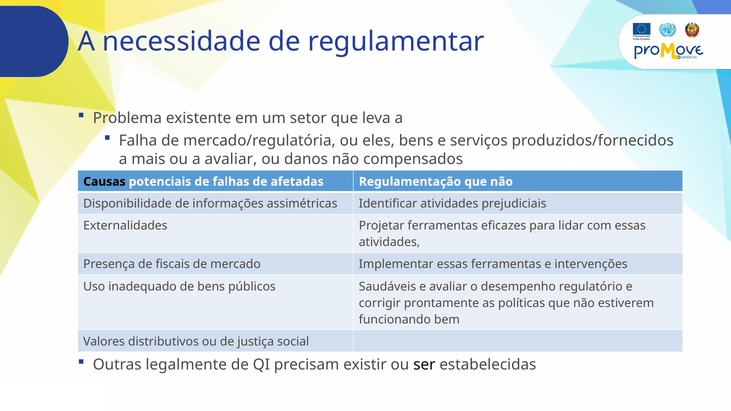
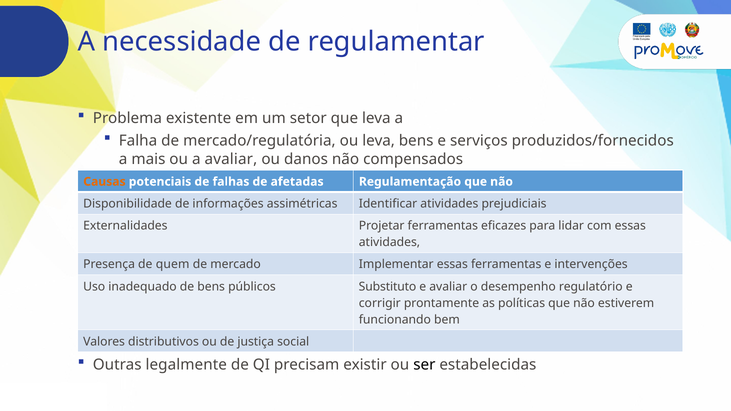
ou eles: eles -> leva
Causas colour: black -> orange
fiscais: fiscais -> quem
Saudáveis: Saudáveis -> Substituto
